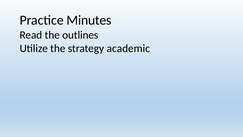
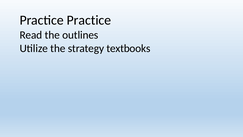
Practice Minutes: Minutes -> Practice
academic: academic -> textbooks
